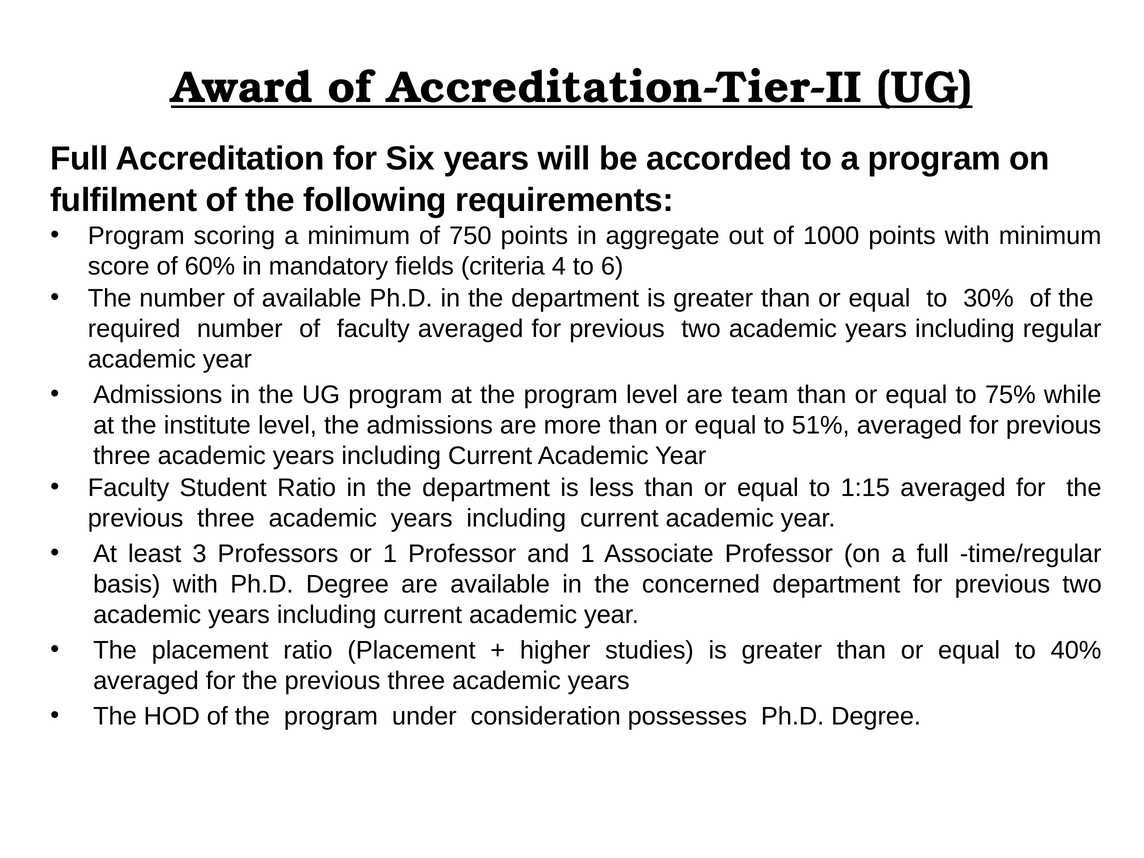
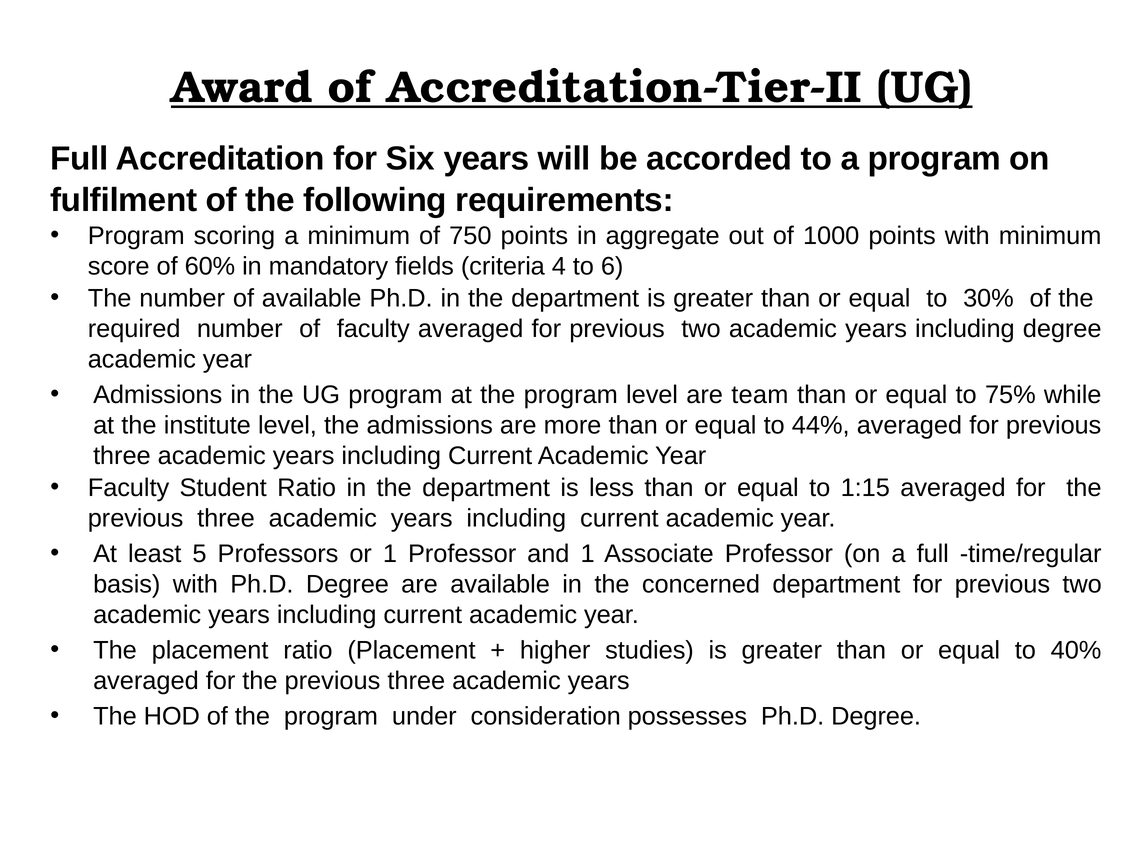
including regular: regular -> degree
51%: 51% -> 44%
3: 3 -> 5
